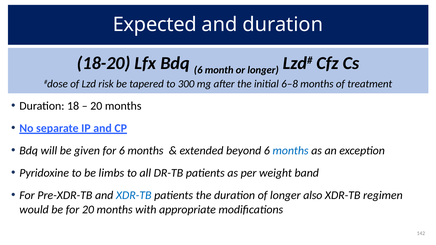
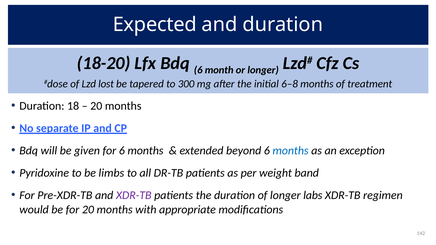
risk: risk -> lost
XDR-TB at (134, 196) colour: blue -> purple
also: also -> labs
